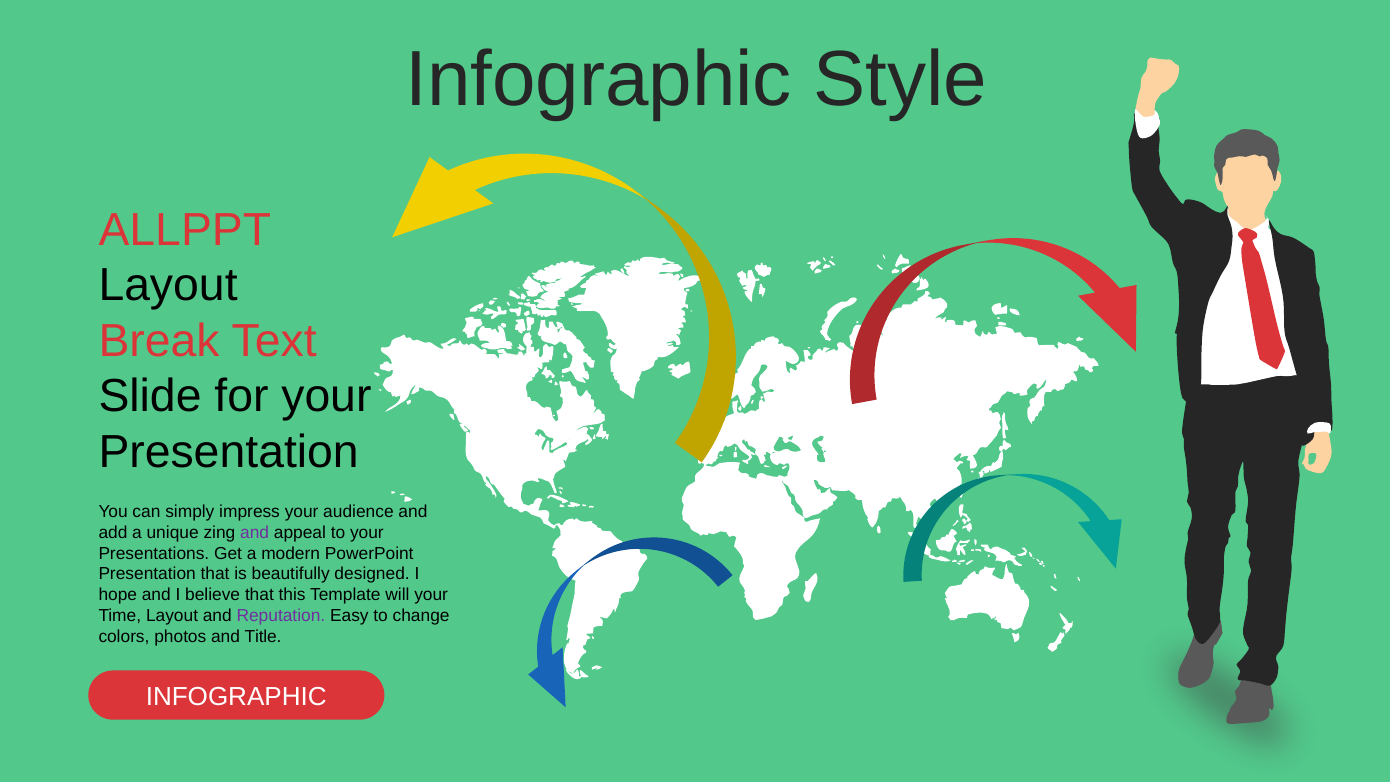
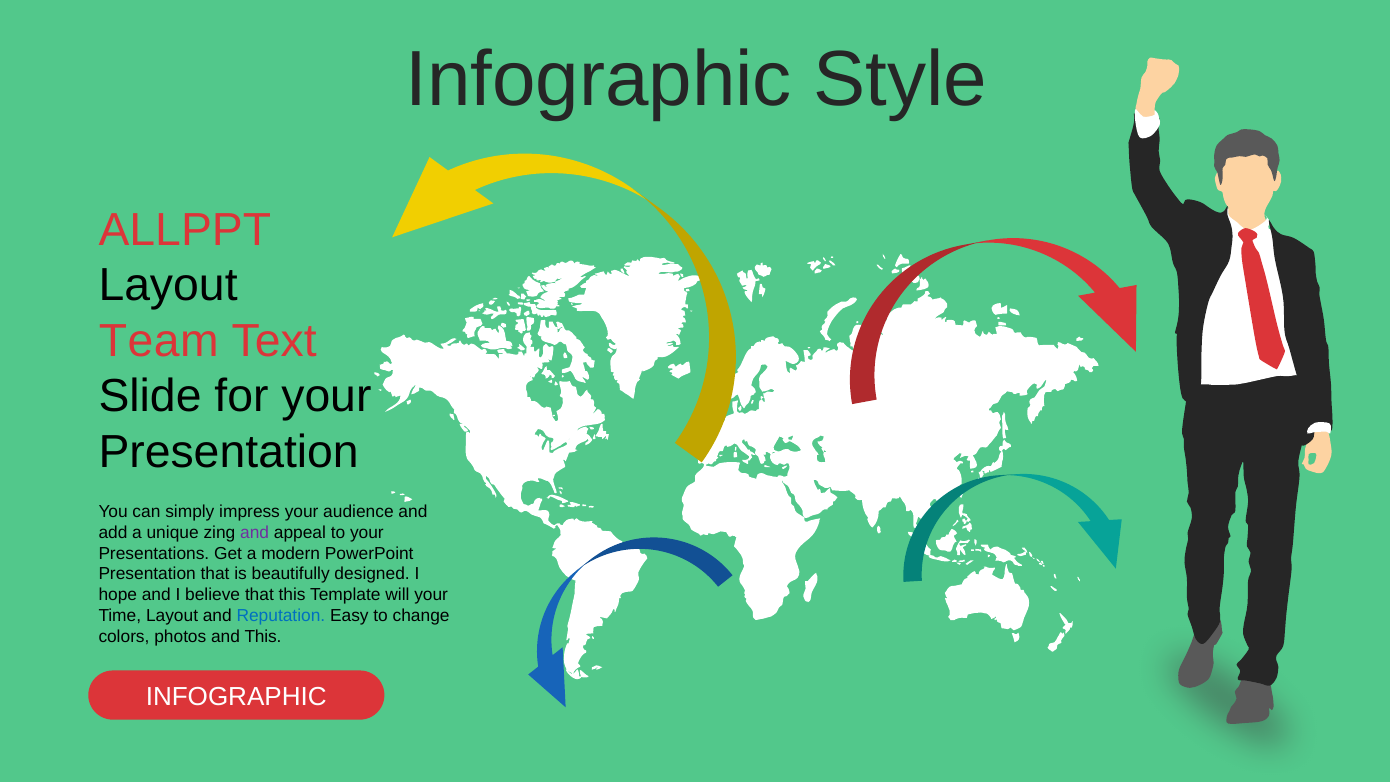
Break: Break -> Team
Reputation colour: purple -> blue
and Title: Title -> This
